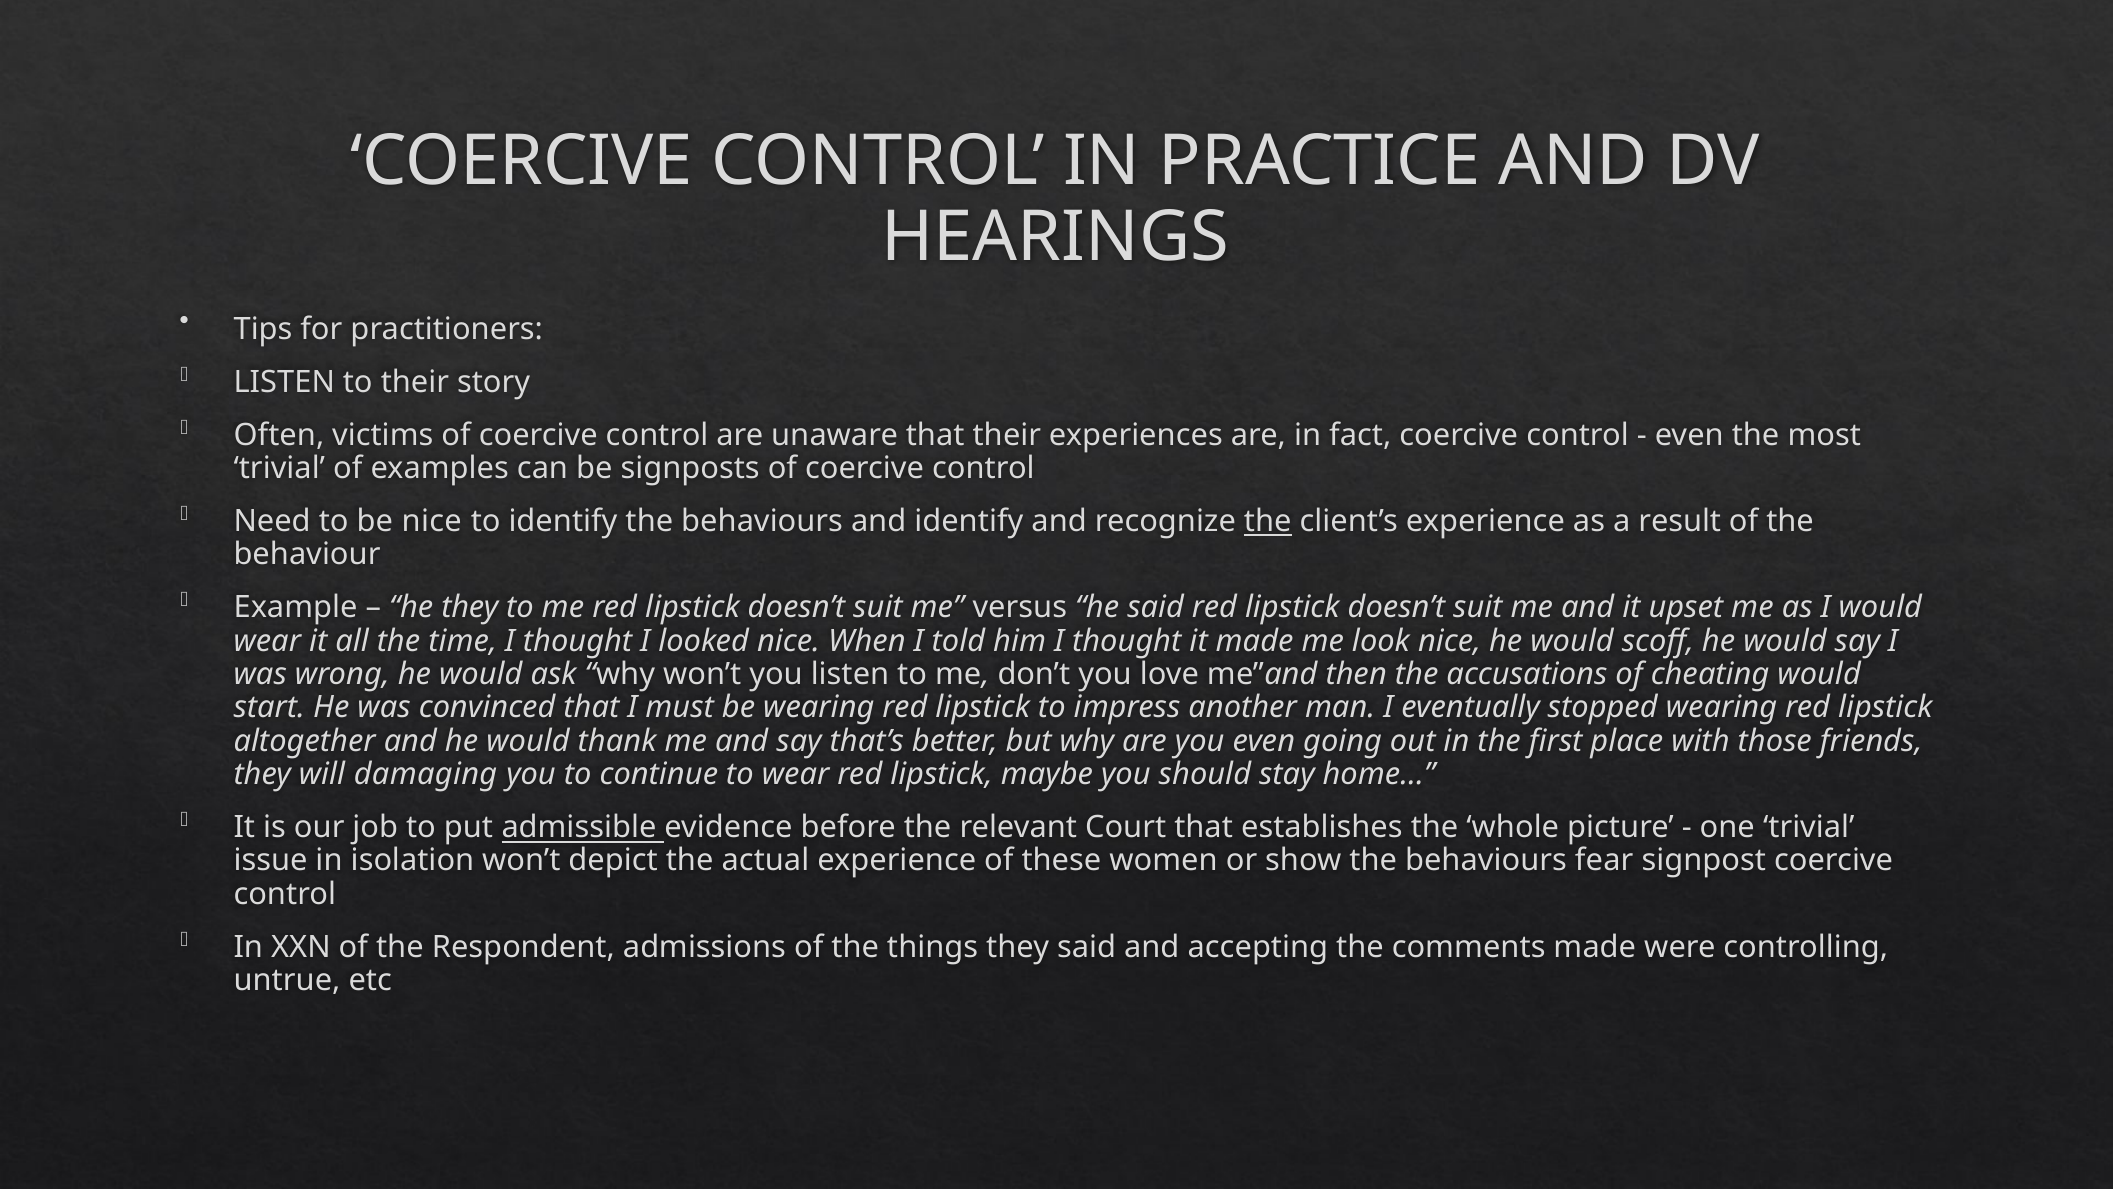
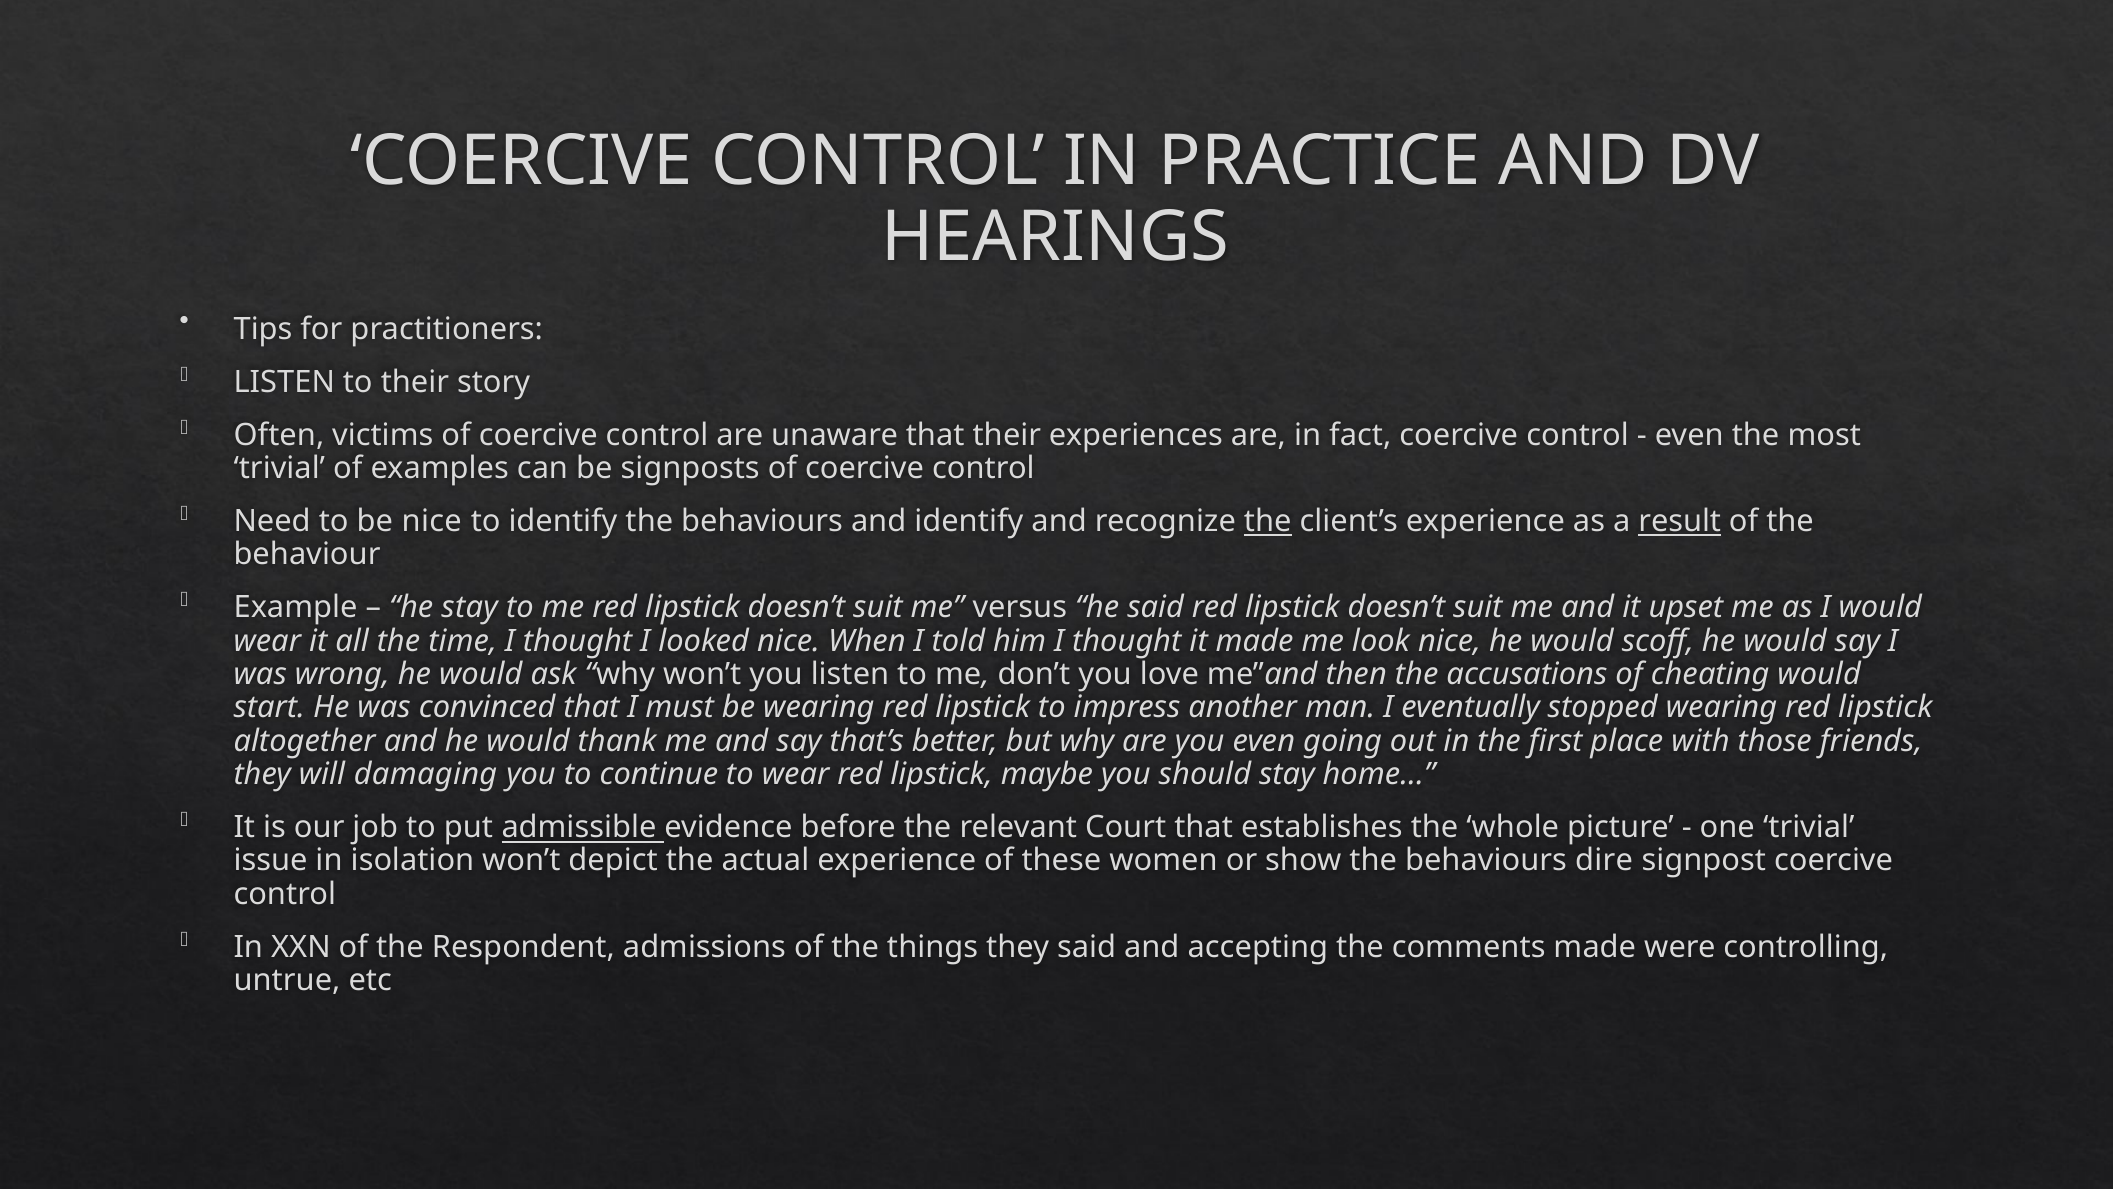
result underline: none -> present
he they: they -> stay
fear: fear -> dire
